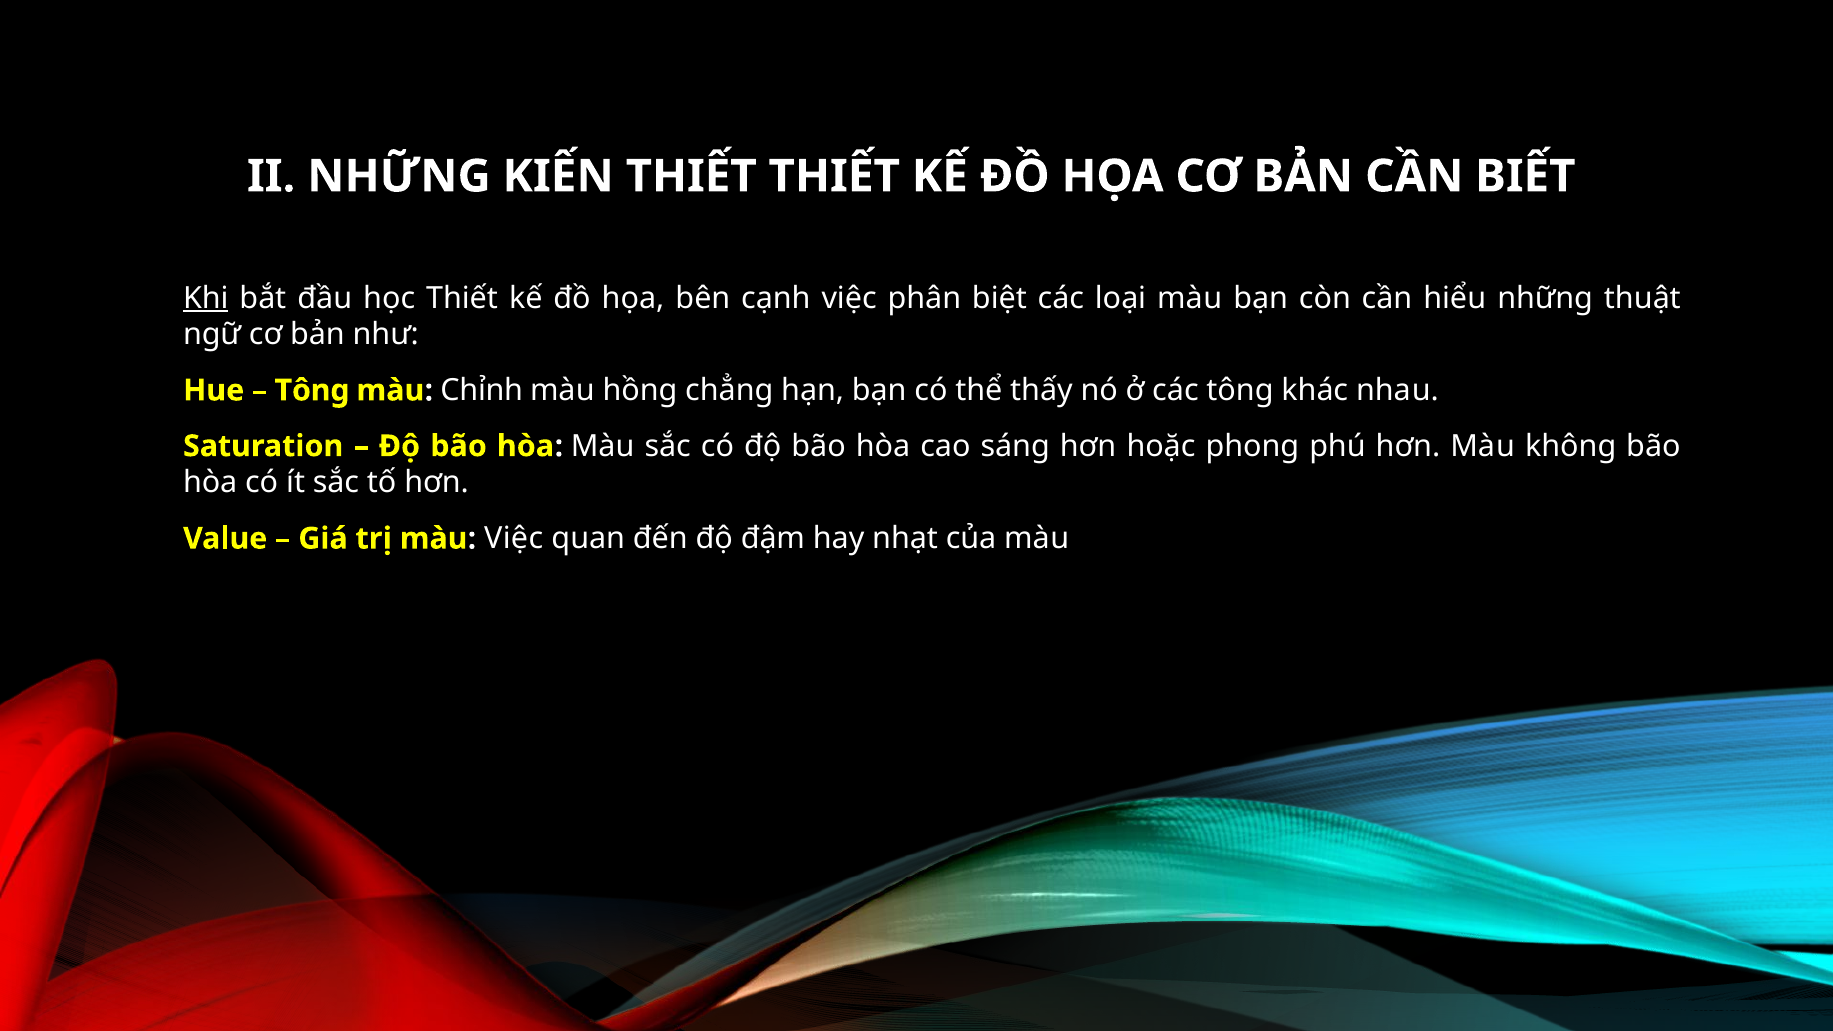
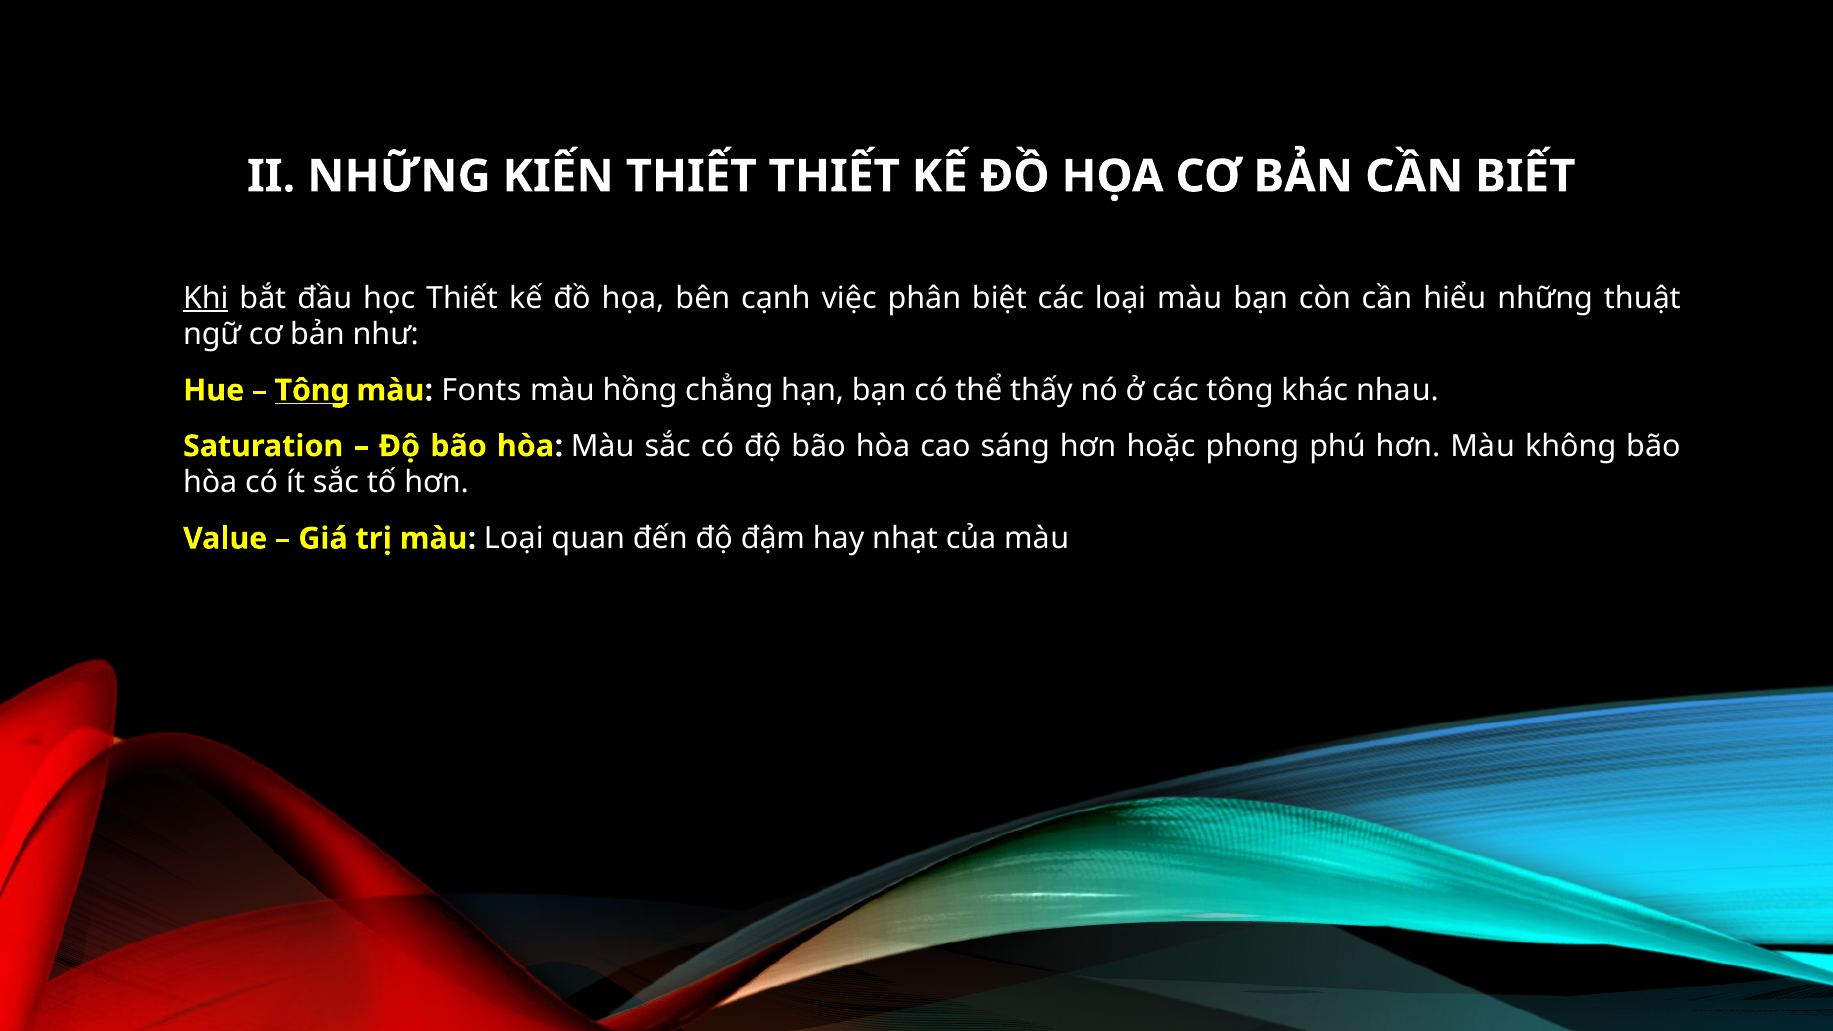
Tông at (312, 390) underline: none -> present
Chỉnh: Chỉnh -> Fonts
màu Việc: Việc -> Loại
